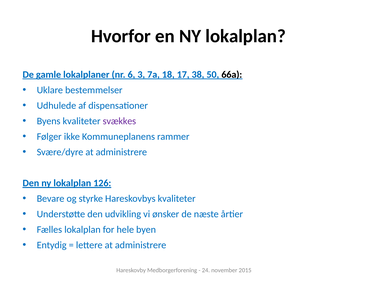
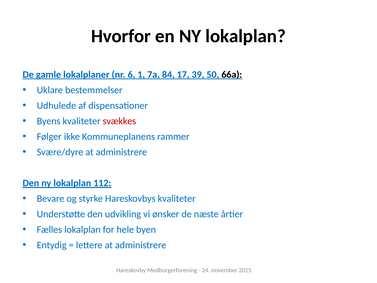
3: 3 -> 1
18: 18 -> 84
38: 38 -> 39
svækkes colour: purple -> red
126: 126 -> 112
